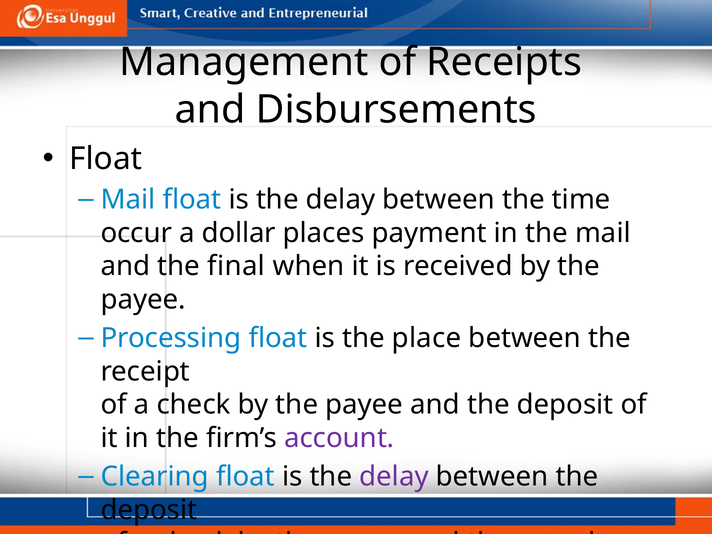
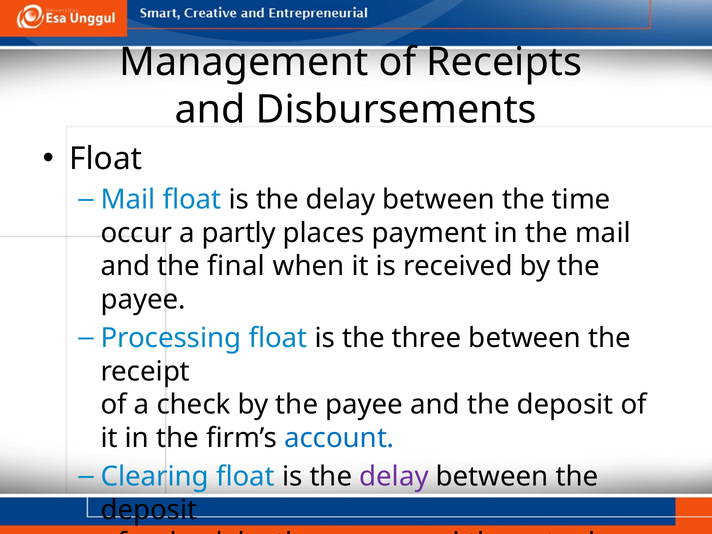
dollar: dollar -> partly
place: place -> three
account colour: purple -> blue
